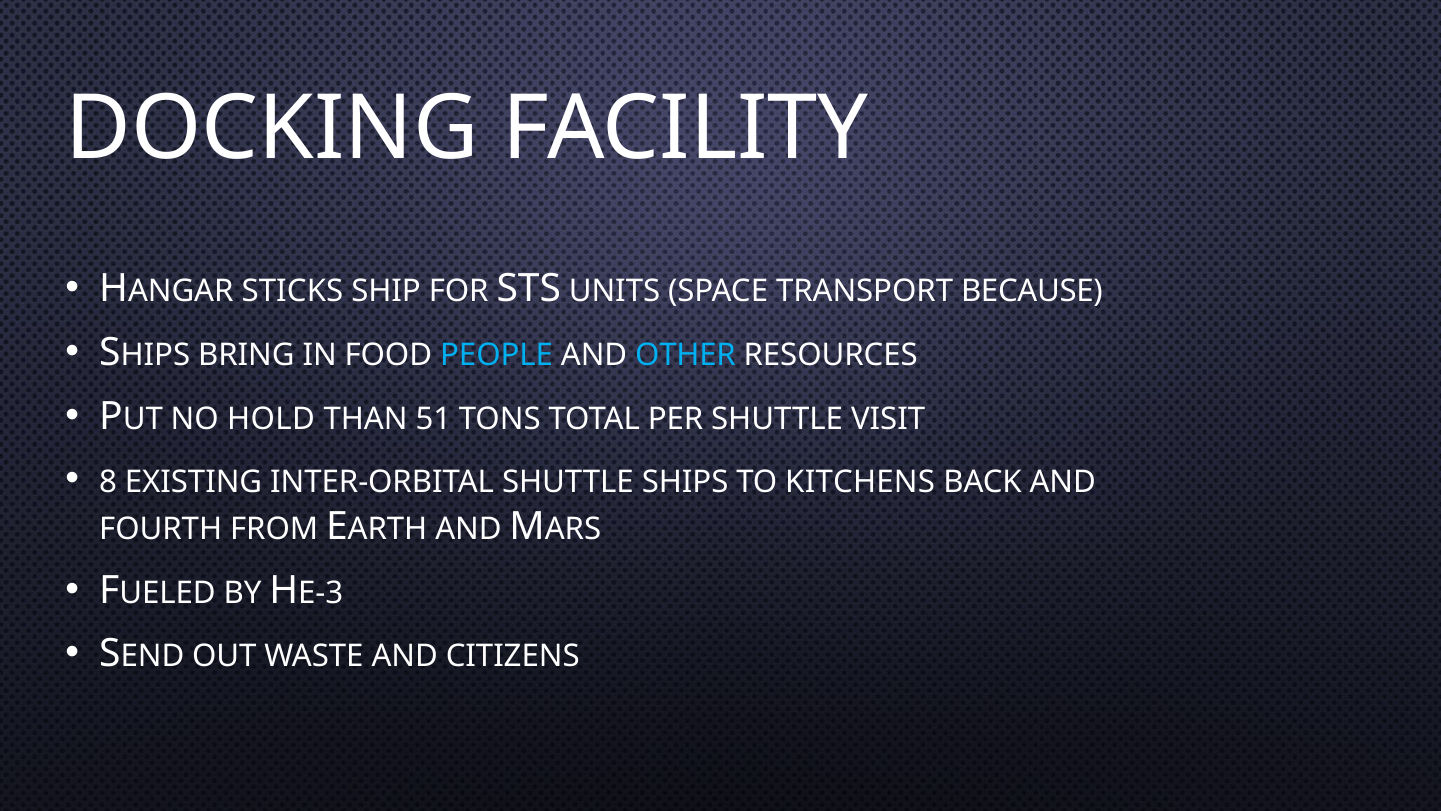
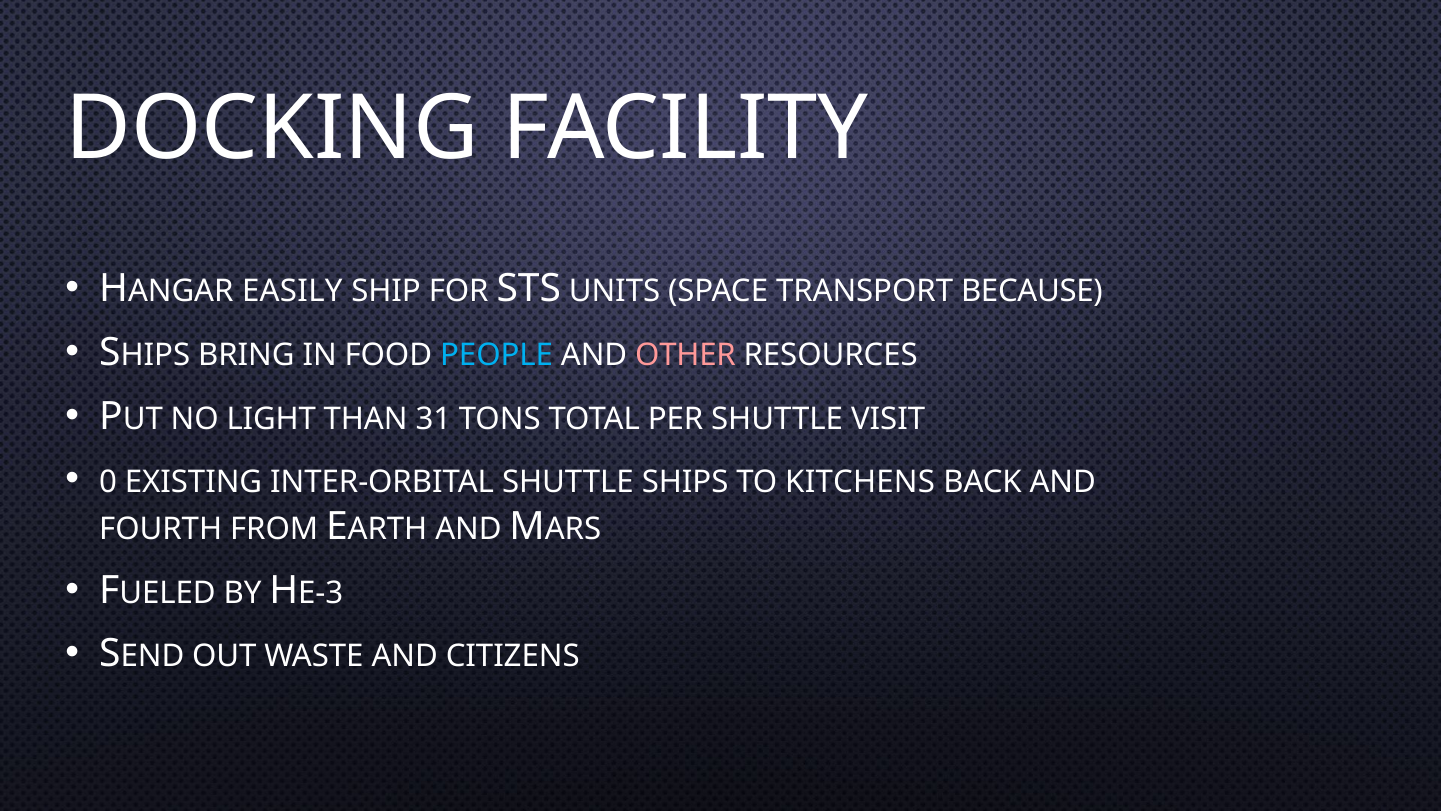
STICKS: STICKS -> EASILY
OTHER colour: light blue -> pink
HOLD: HOLD -> LIGHT
51: 51 -> 31
8: 8 -> 0
